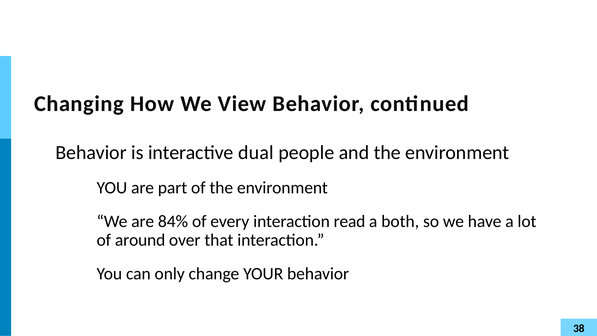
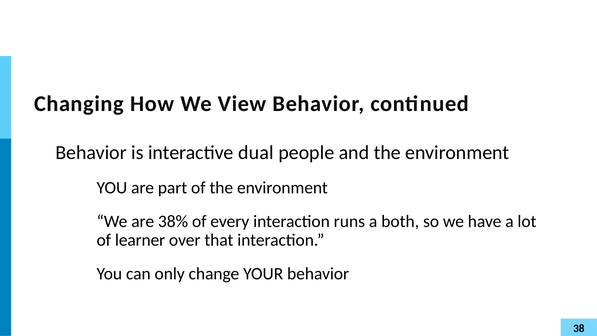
84%: 84% -> 38%
read: read -> runs
around: around -> learner
